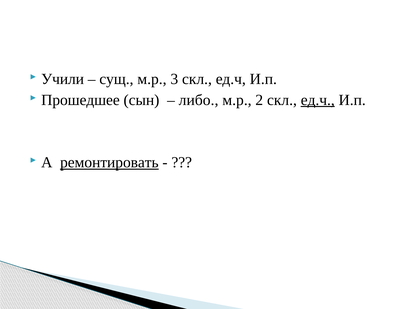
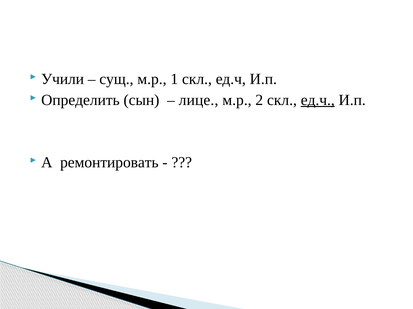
3: 3 -> 1
Прошедшее: Прошедшее -> Определить
либо: либо -> лице
ремонтировать underline: present -> none
